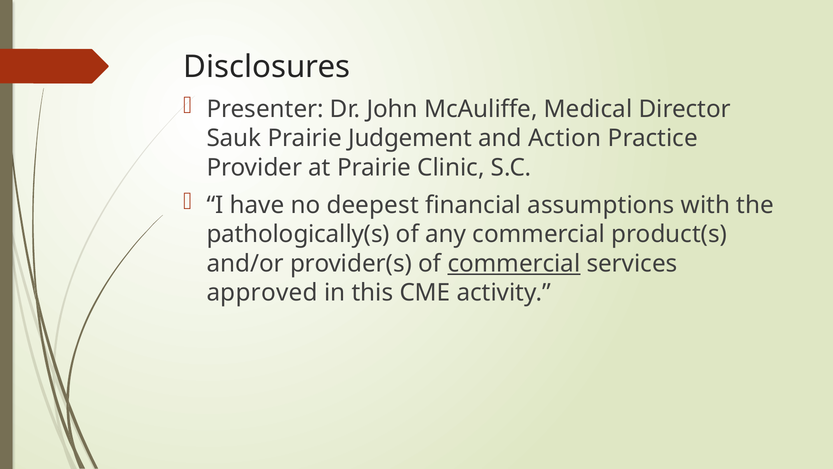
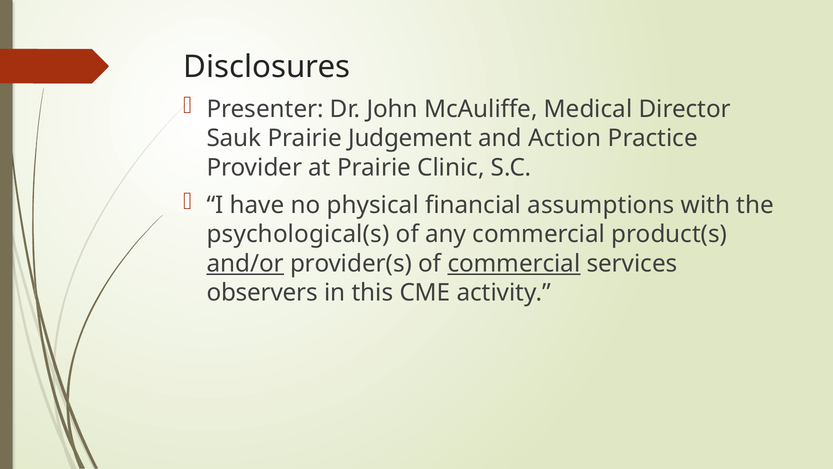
deepest: deepest -> physical
pathologically(s: pathologically(s -> psychological(s
and/or underline: none -> present
approved: approved -> observers
